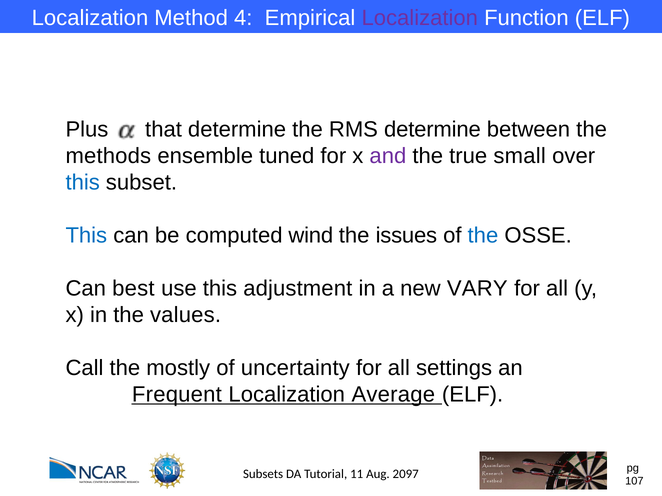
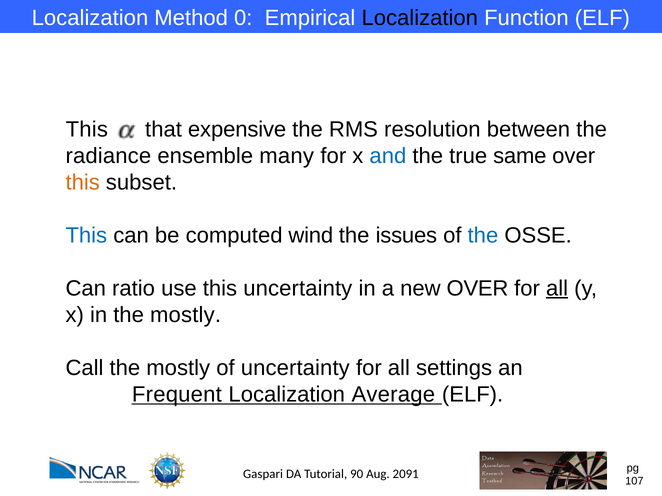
4: 4 -> 0
Localization at (420, 18) colour: purple -> black
Plus at (87, 130): Plus -> This
that determine: determine -> expensive
RMS determine: determine -> resolution
methods: methods -> radiance
tuned: tuned -> many
and colour: purple -> blue
small: small -> same
this at (83, 183) colour: blue -> orange
best: best -> ratio
this adjustment: adjustment -> uncertainty
new VARY: VARY -> OVER
all at (557, 289) underline: none -> present
in the values: values -> mostly
Subsets: Subsets -> Gaspari
11: 11 -> 90
2097: 2097 -> 2091
